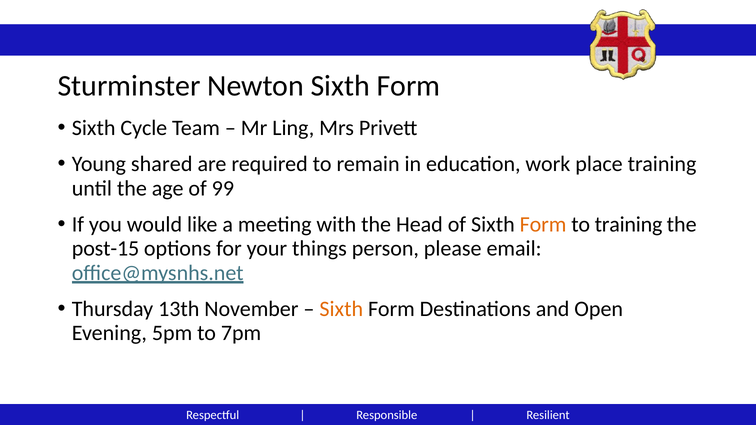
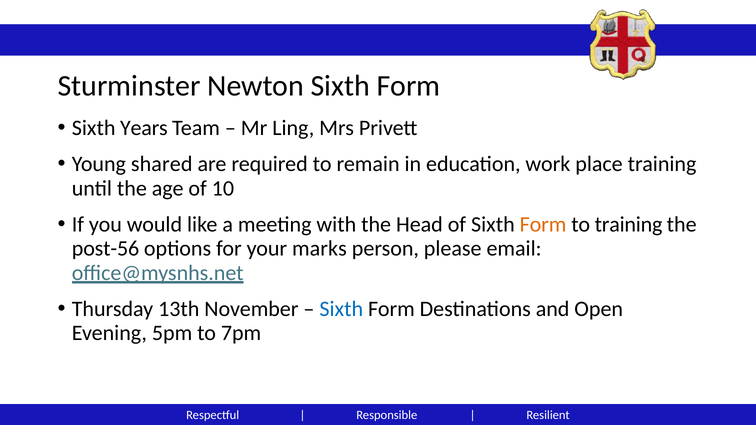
Cycle: Cycle -> Years
99: 99 -> 10
post-15: post-15 -> post-56
things: things -> marks
Sixth at (341, 309) colour: orange -> blue
